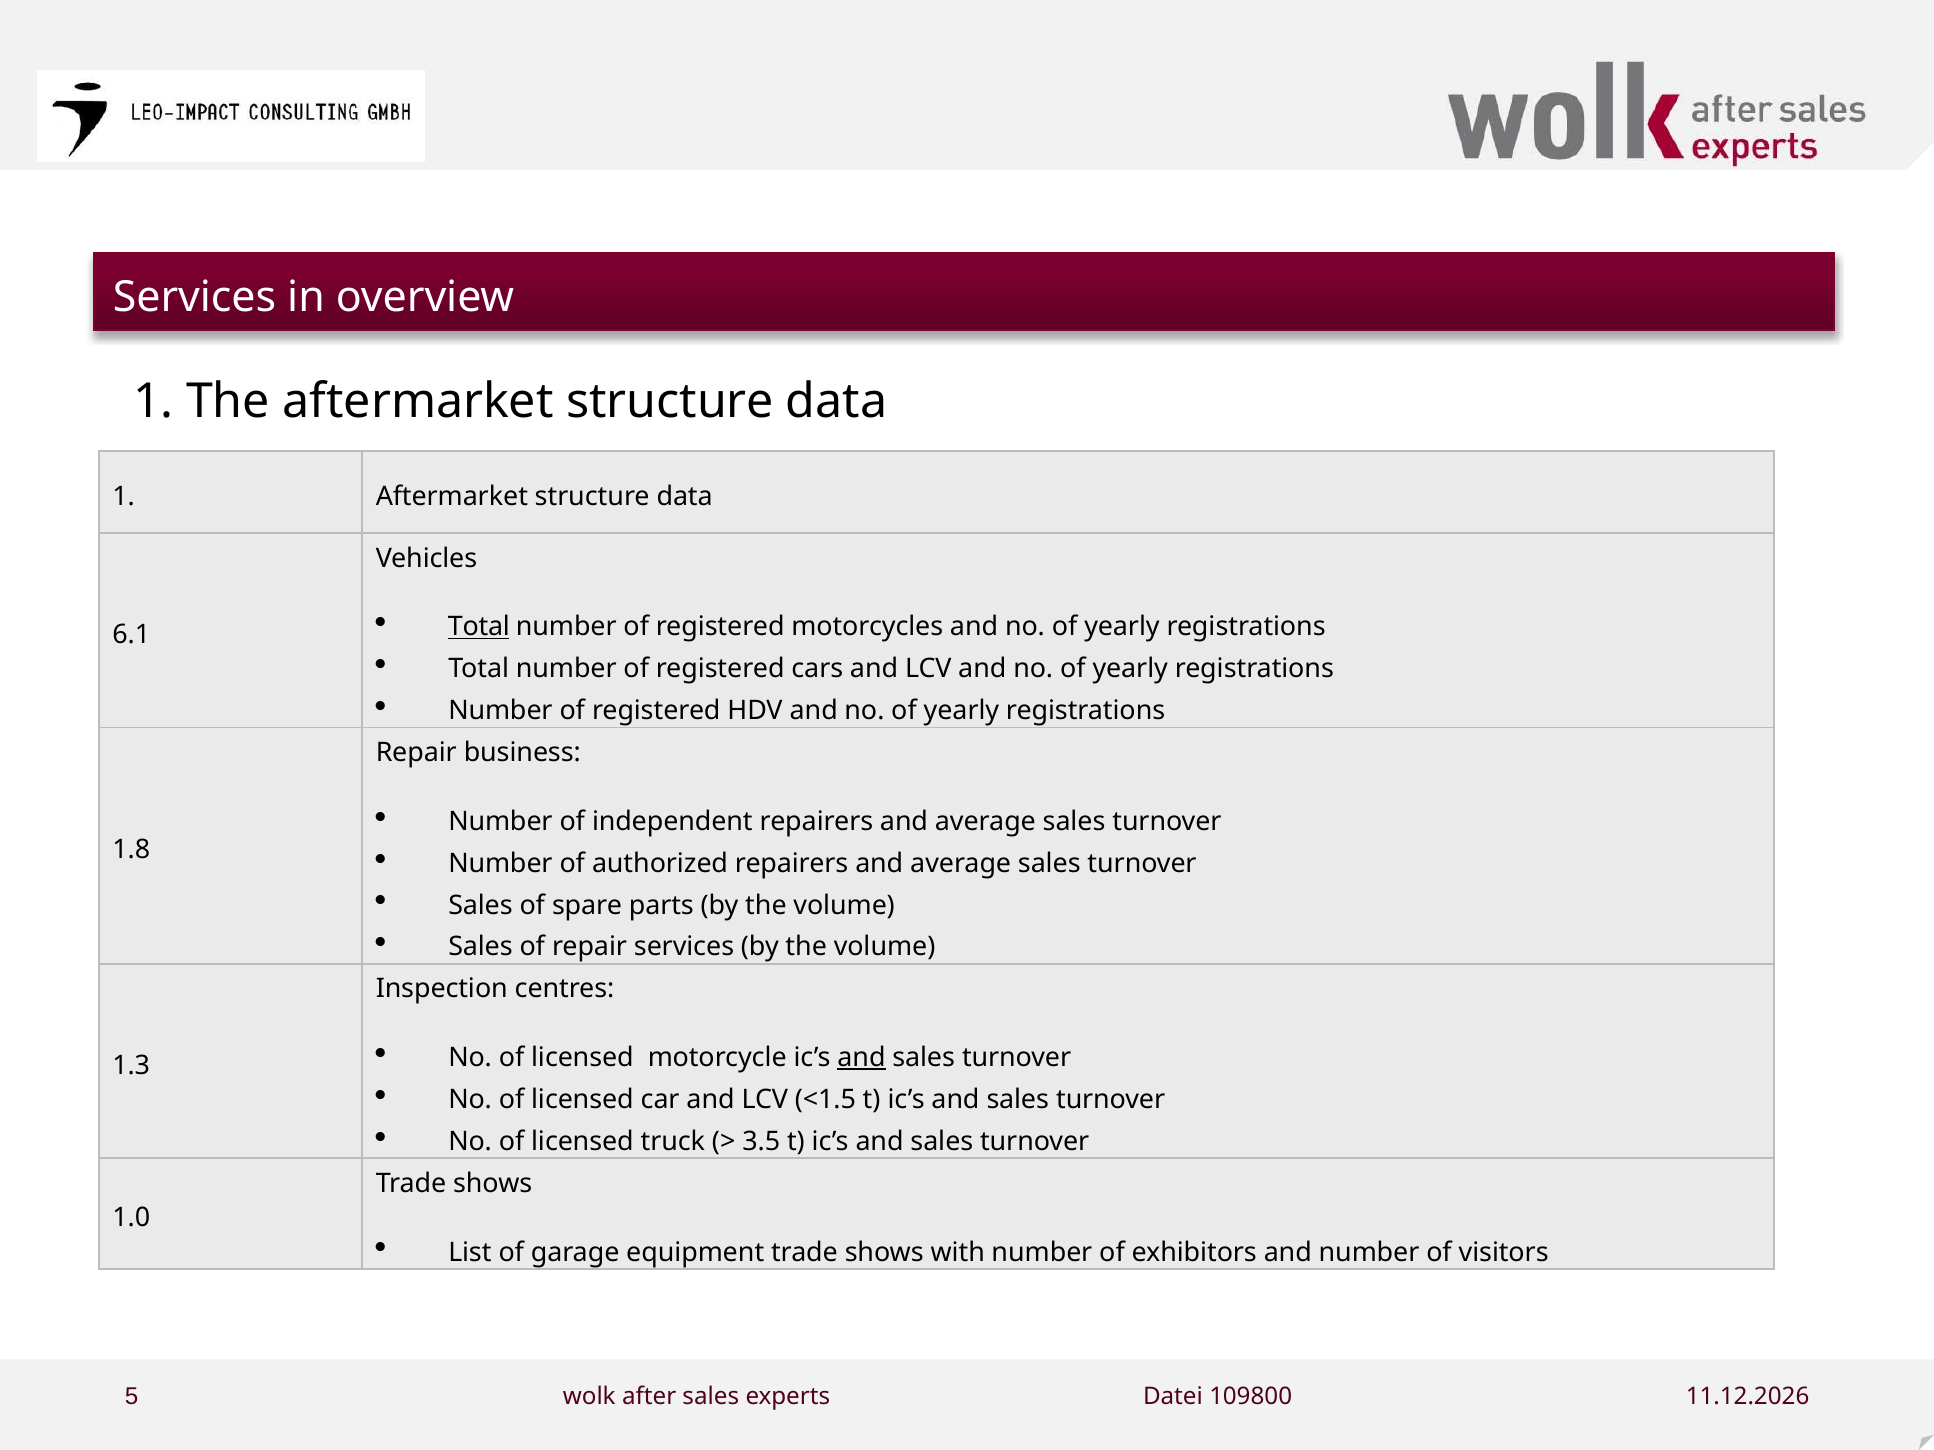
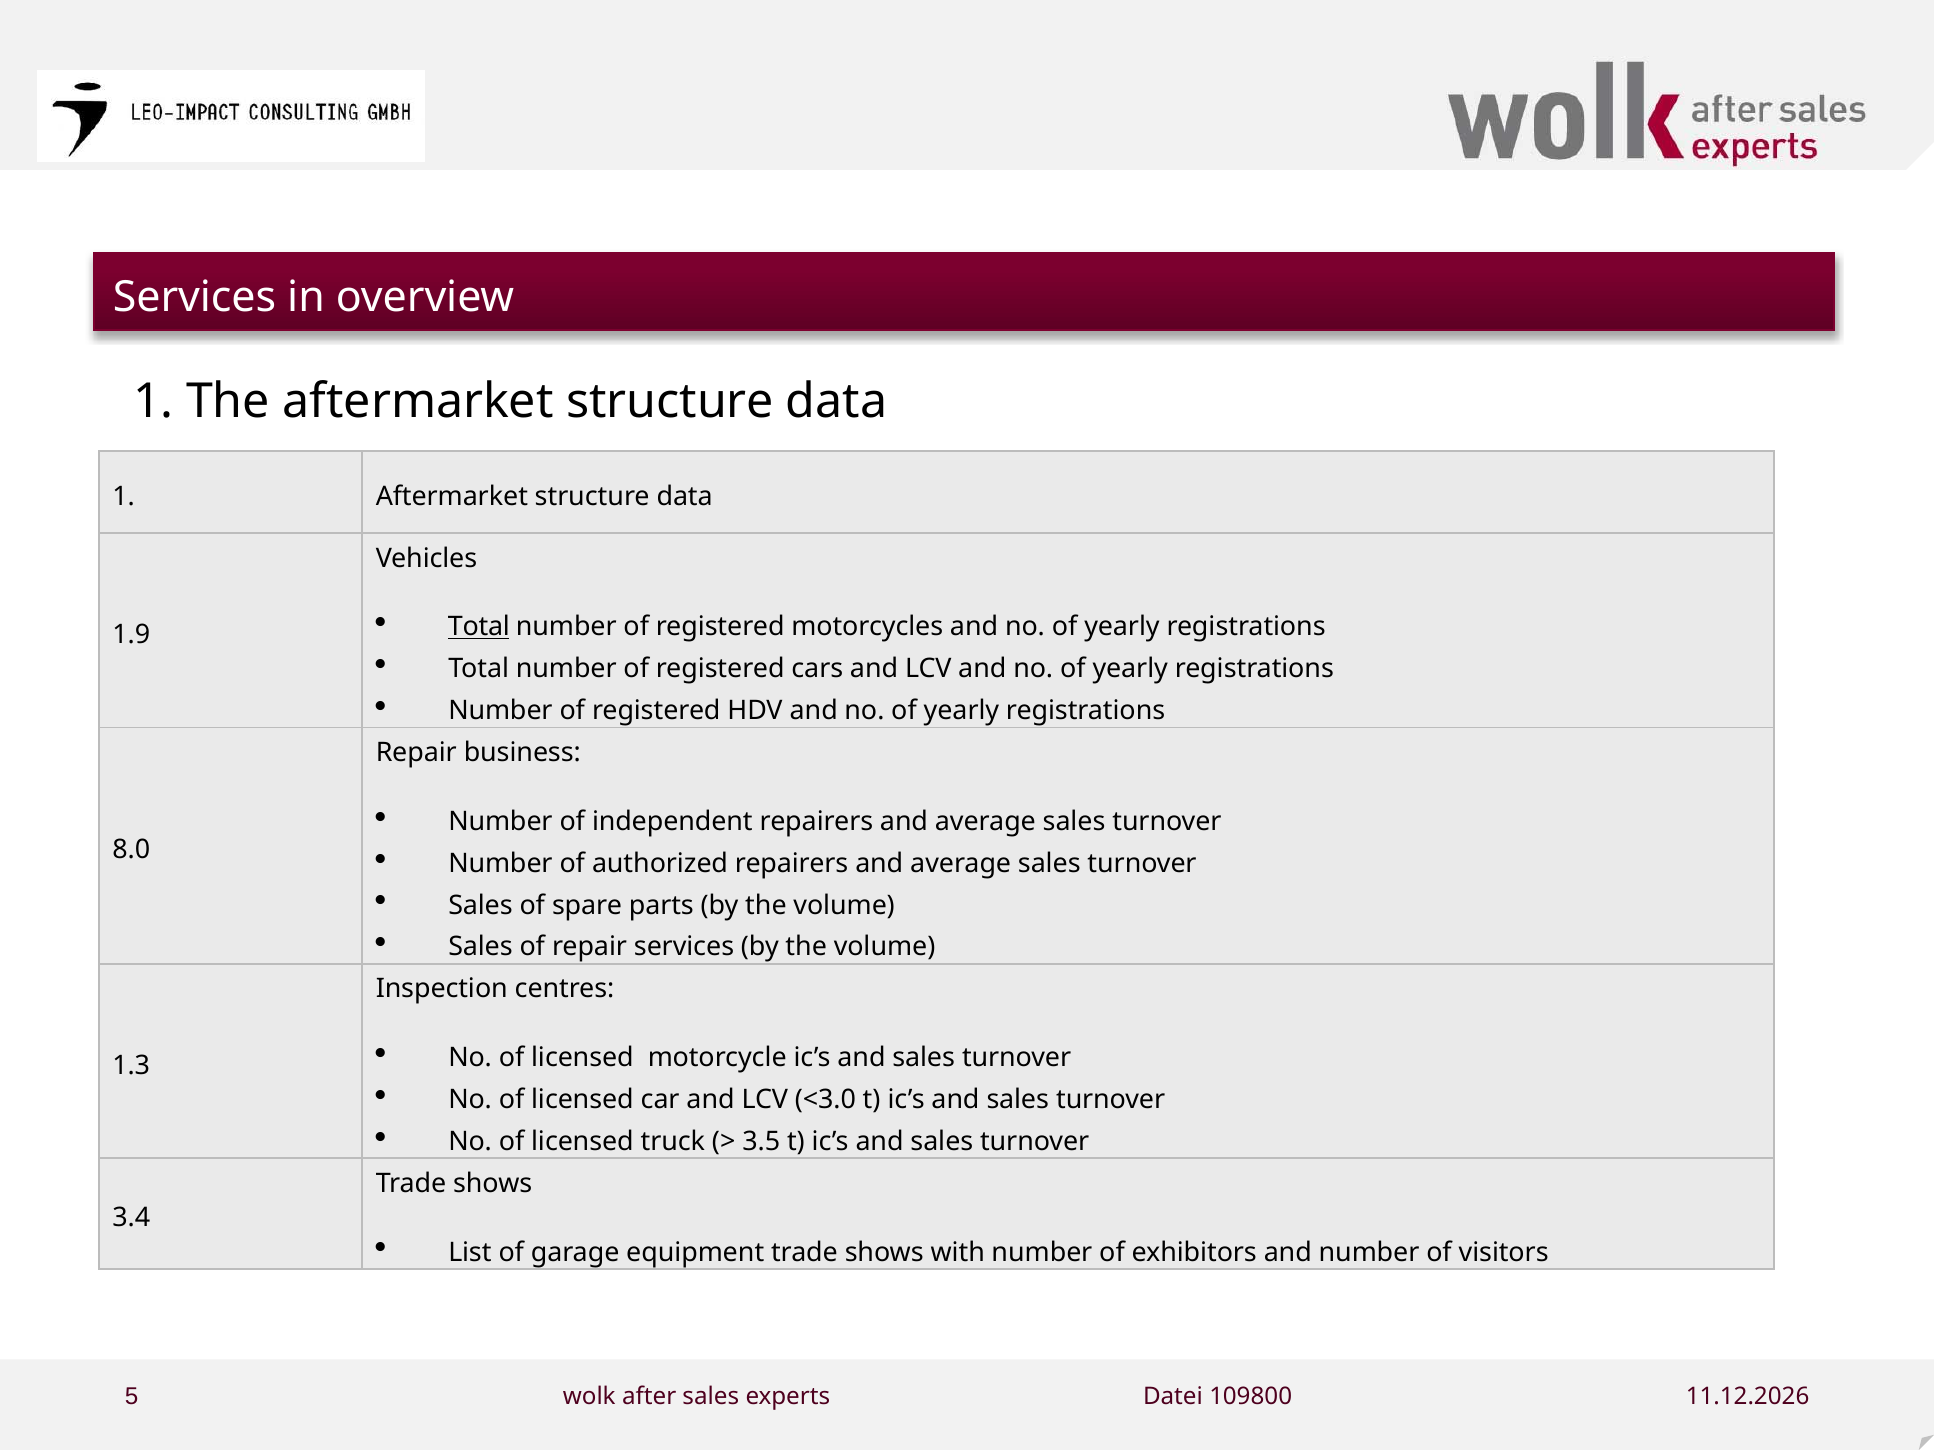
6.1: 6.1 -> 1.9
1.8: 1.8 -> 8.0
and at (861, 1058) underline: present -> none
<1.5: <1.5 -> <3.0
1.0: 1.0 -> 3.4
